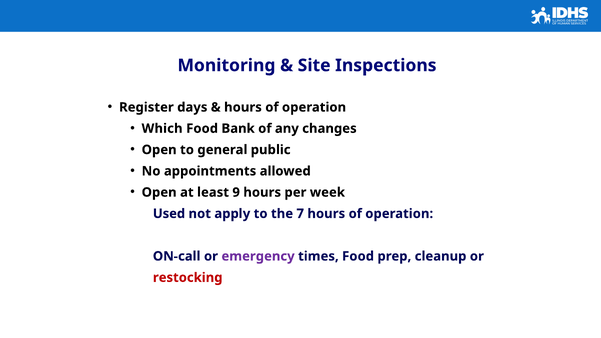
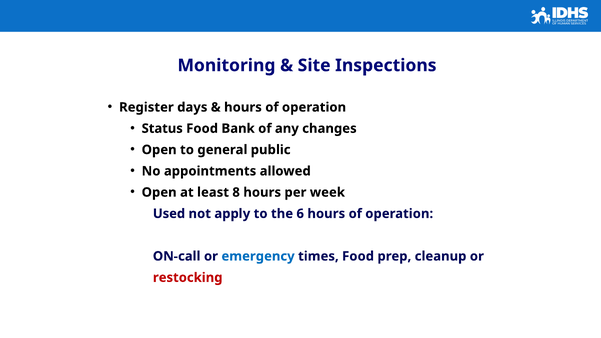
Which: Which -> Status
9: 9 -> 8
7: 7 -> 6
emergency colour: purple -> blue
